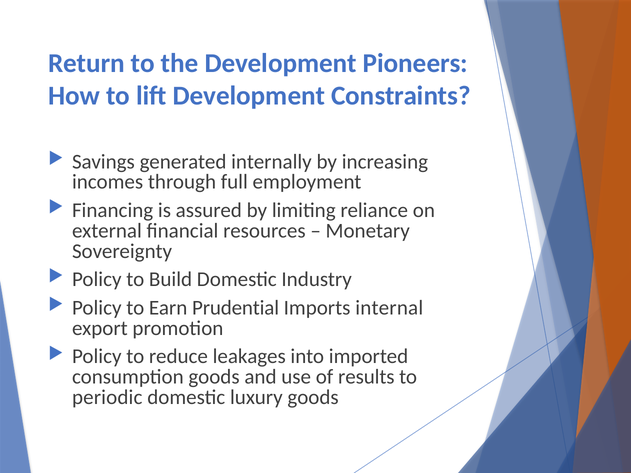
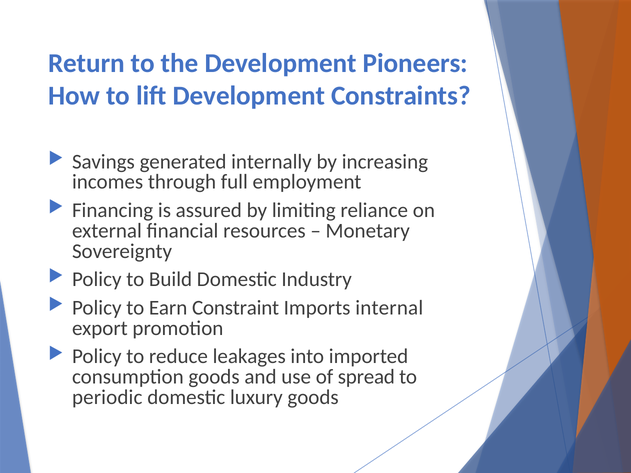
Prudential: Prudential -> Constraint
results: results -> spread
